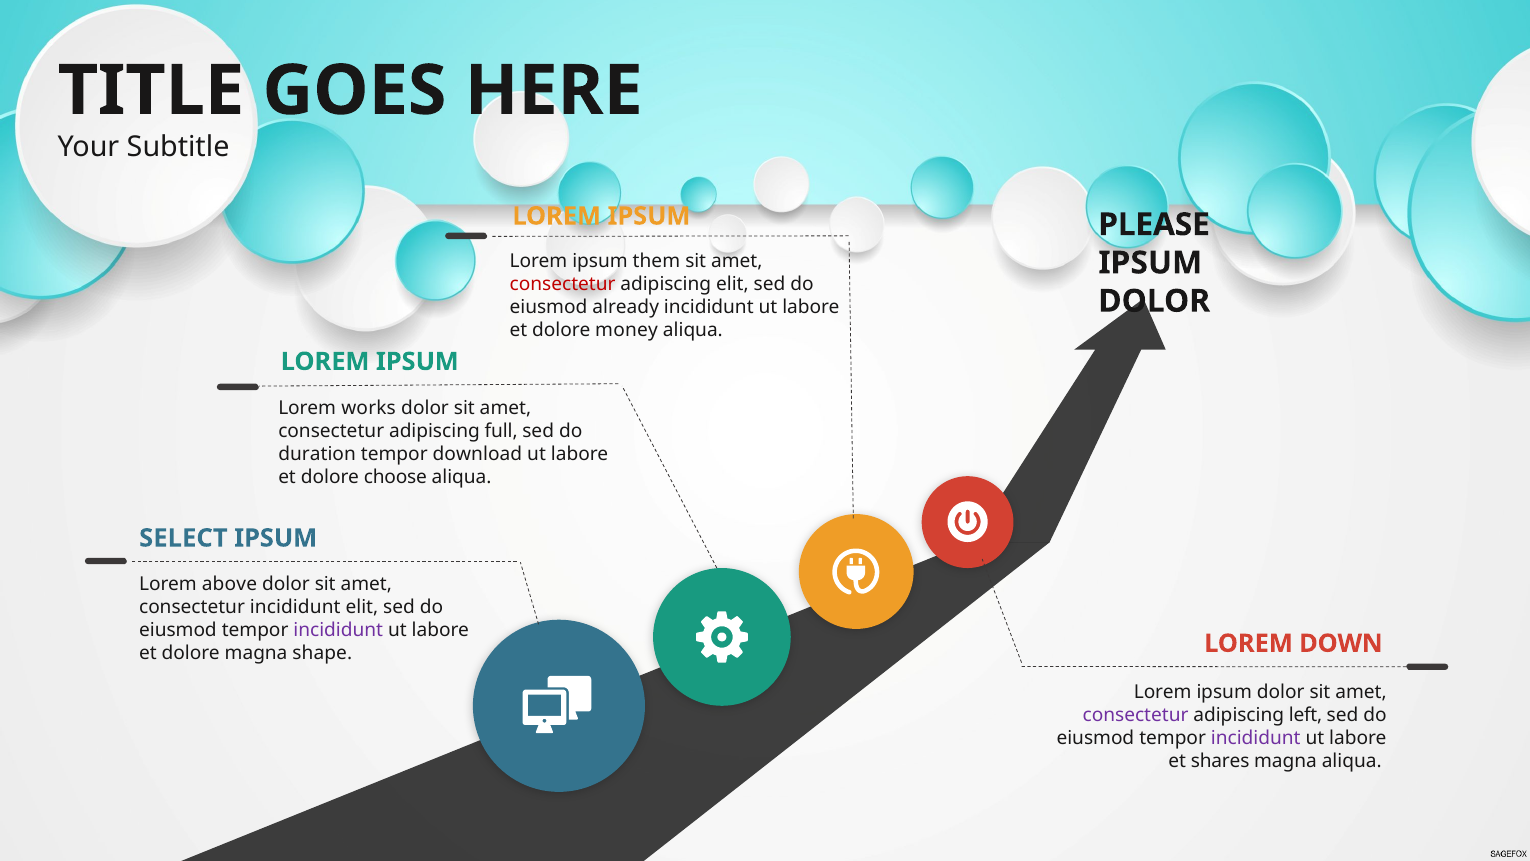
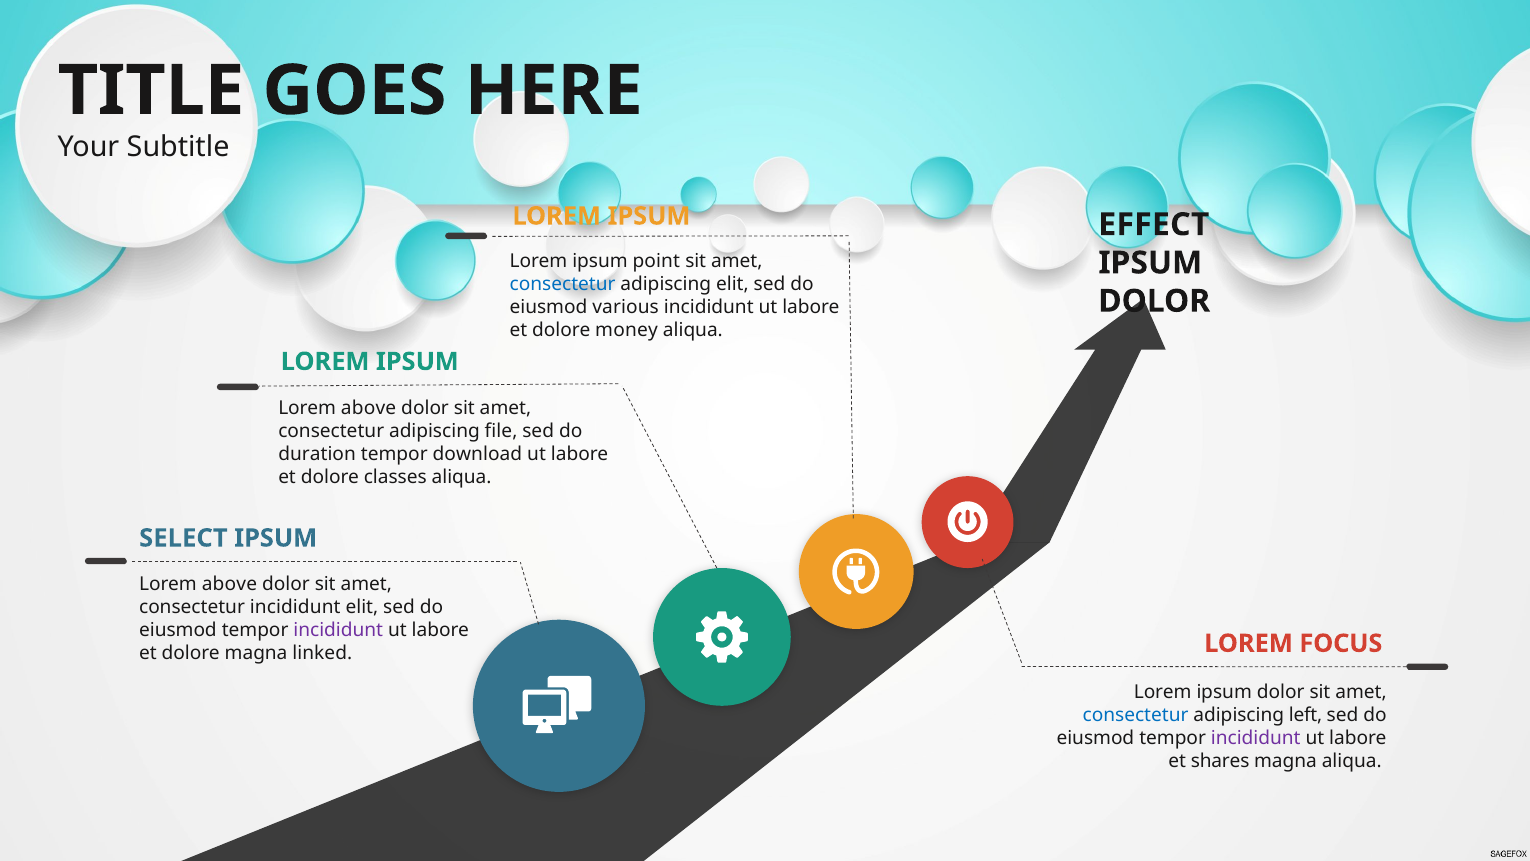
PLEASE: PLEASE -> EFFECT
them: them -> point
consectetur at (563, 284) colour: red -> blue
already: already -> various
works at (369, 408): works -> above
full: full -> file
choose: choose -> classes
DOWN: DOWN -> FOCUS
shape: shape -> linked
consectetur at (1136, 715) colour: purple -> blue
